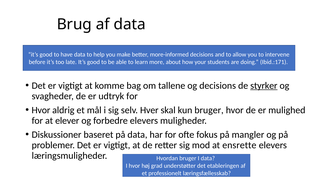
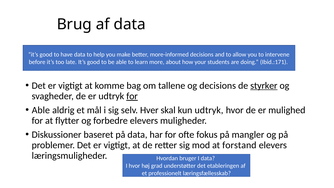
for at (132, 96) underline: none -> present
Hvor at (41, 110): Hvor -> Able
kun bruger: bruger -> udtryk
elever: elever -> flytter
ensrette: ensrette -> forstand
